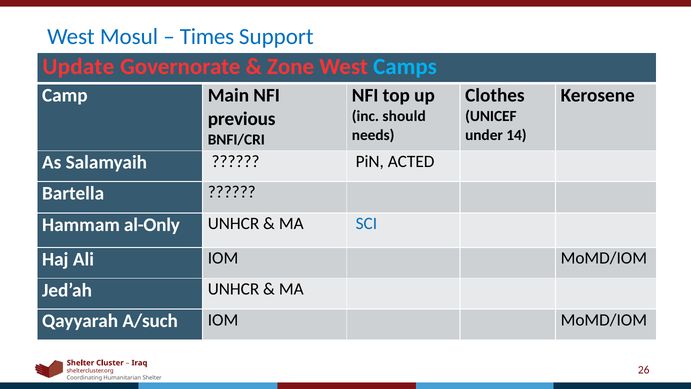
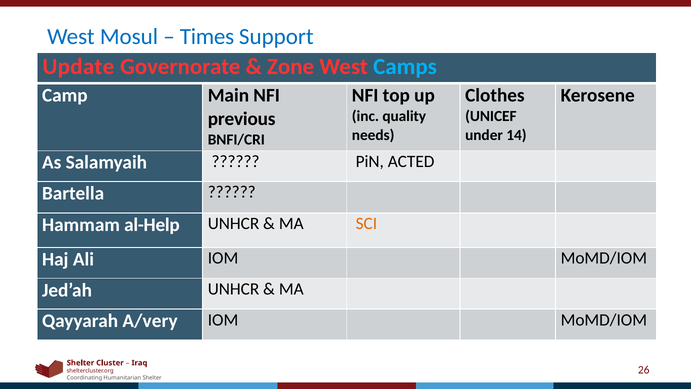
should: should -> quality
al-Only: al-Only -> al-Help
SCI colour: blue -> orange
A/such: A/such -> A/very
